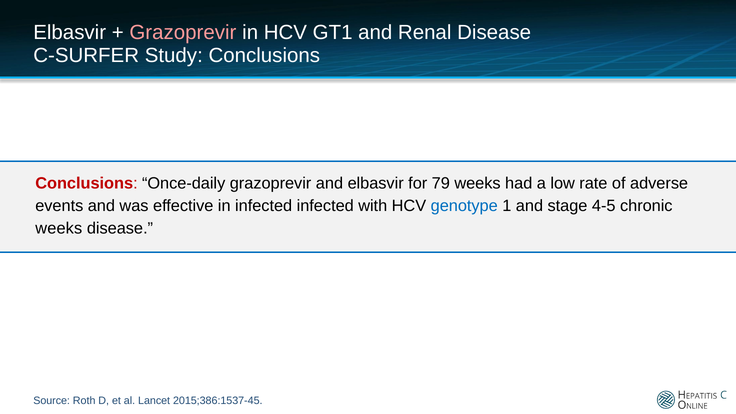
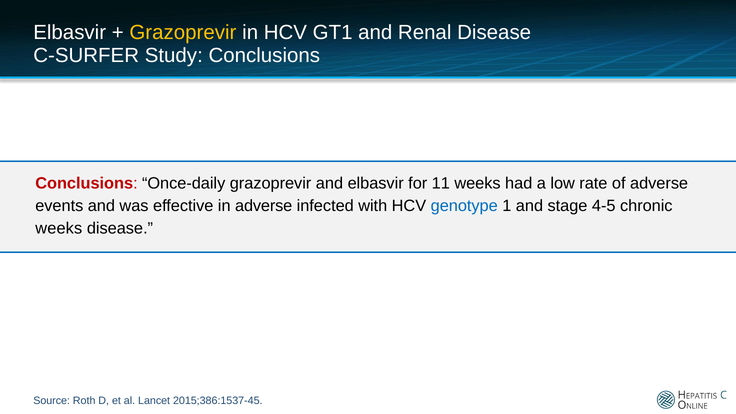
Grazoprevir at (183, 33) colour: pink -> yellow
79: 79 -> 11
in infected: infected -> adverse
